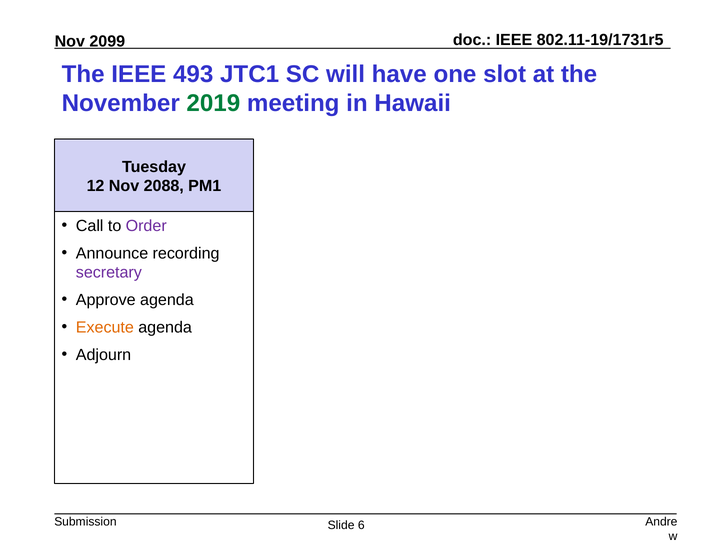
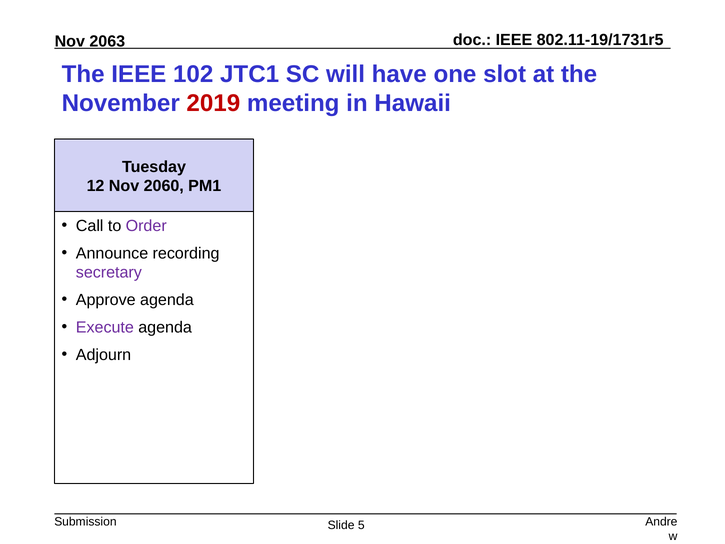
2099: 2099 -> 2063
493: 493 -> 102
2019 colour: green -> red
2088: 2088 -> 2060
Execute colour: orange -> purple
6: 6 -> 5
